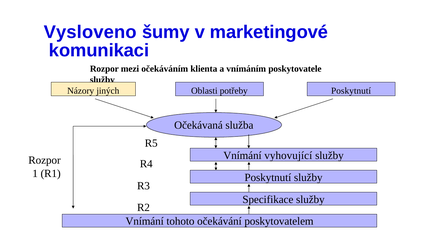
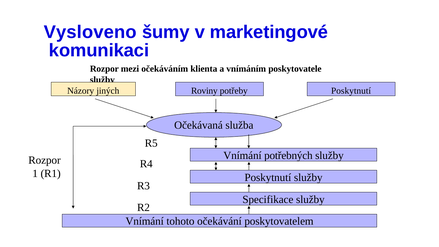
Oblasti: Oblasti -> Roviny
vyhovující: vyhovující -> potřebných
